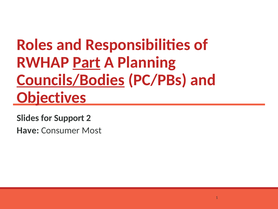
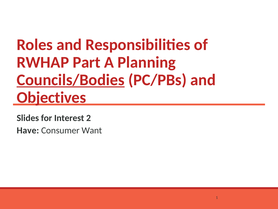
Part underline: present -> none
Support: Support -> Interest
Most: Most -> Want
